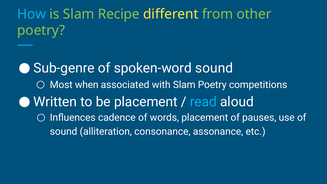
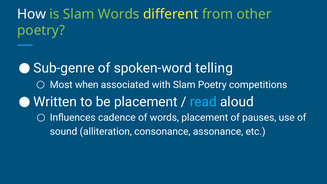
How colour: light blue -> white
Slam Recipe: Recipe -> Words
spoken-word sound: sound -> telling
